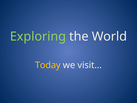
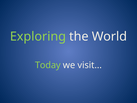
Today colour: yellow -> light green
